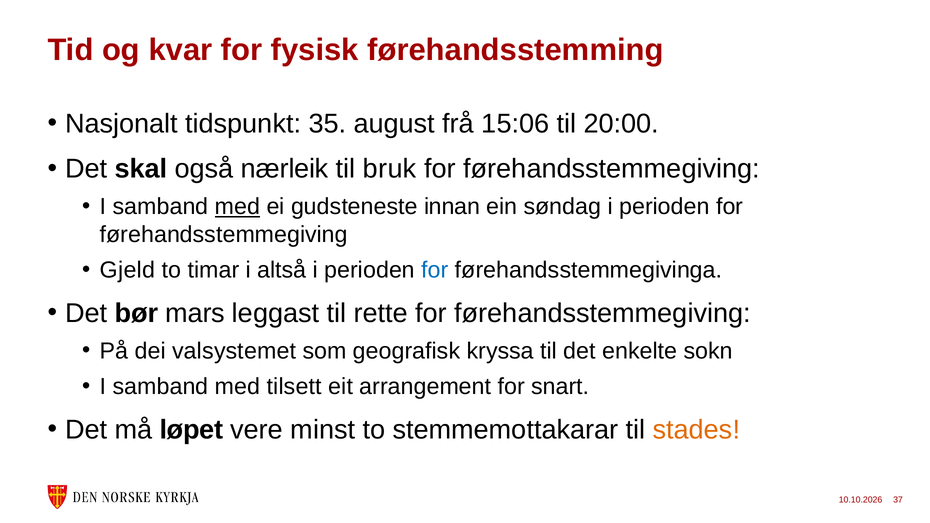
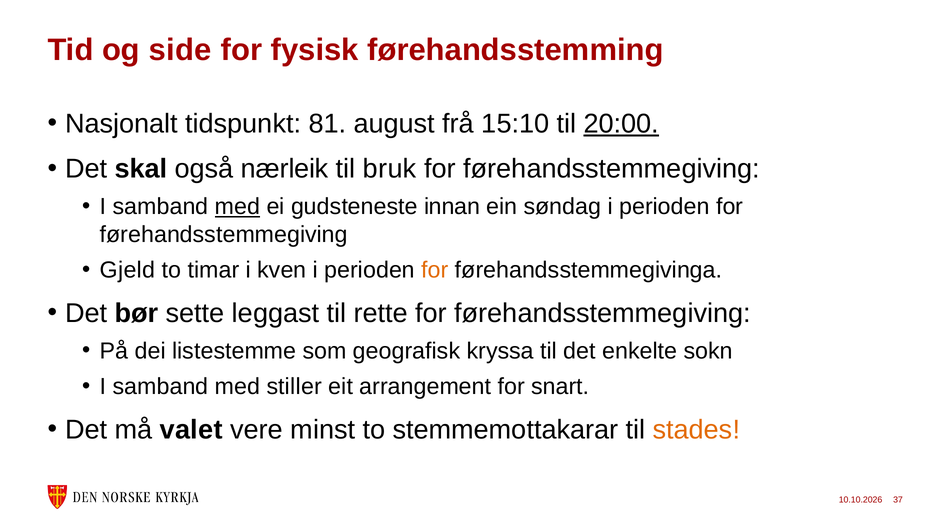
kvar: kvar -> side
35: 35 -> 81
15:06: 15:06 -> 15:10
20:00 underline: none -> present
altså: altså -> kven
for at (435, 270) colour: blue -> orange
mars: mars -> sette
valsystemet: valsystemet -> listestemme
tilsett: tilsett -> stiller
løpet: løpet -> valet
